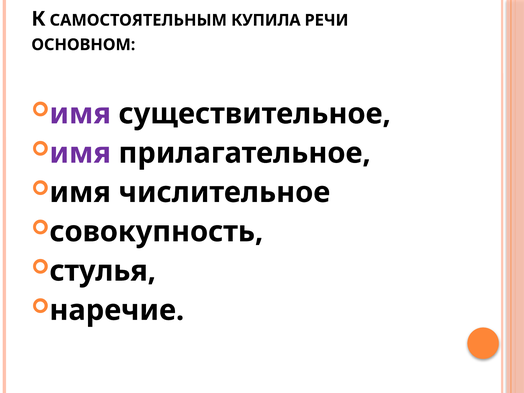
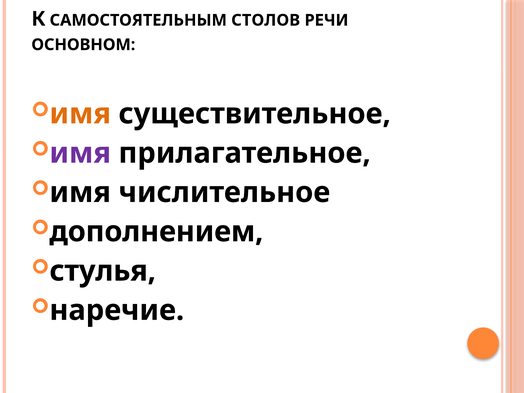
КУПИЛА: КУПИЛА -> СТОЛОВ
имя at (80, 114) colour: purple -> orange
совокупность: совокупность -> дополнением
